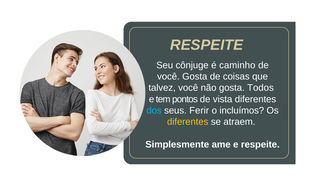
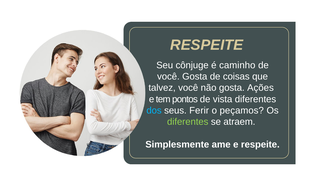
Todos: Todos -> Ações
incluímos: incluímos -> peçamos
diferentes at (188, 122) colour: yellow -> light green
